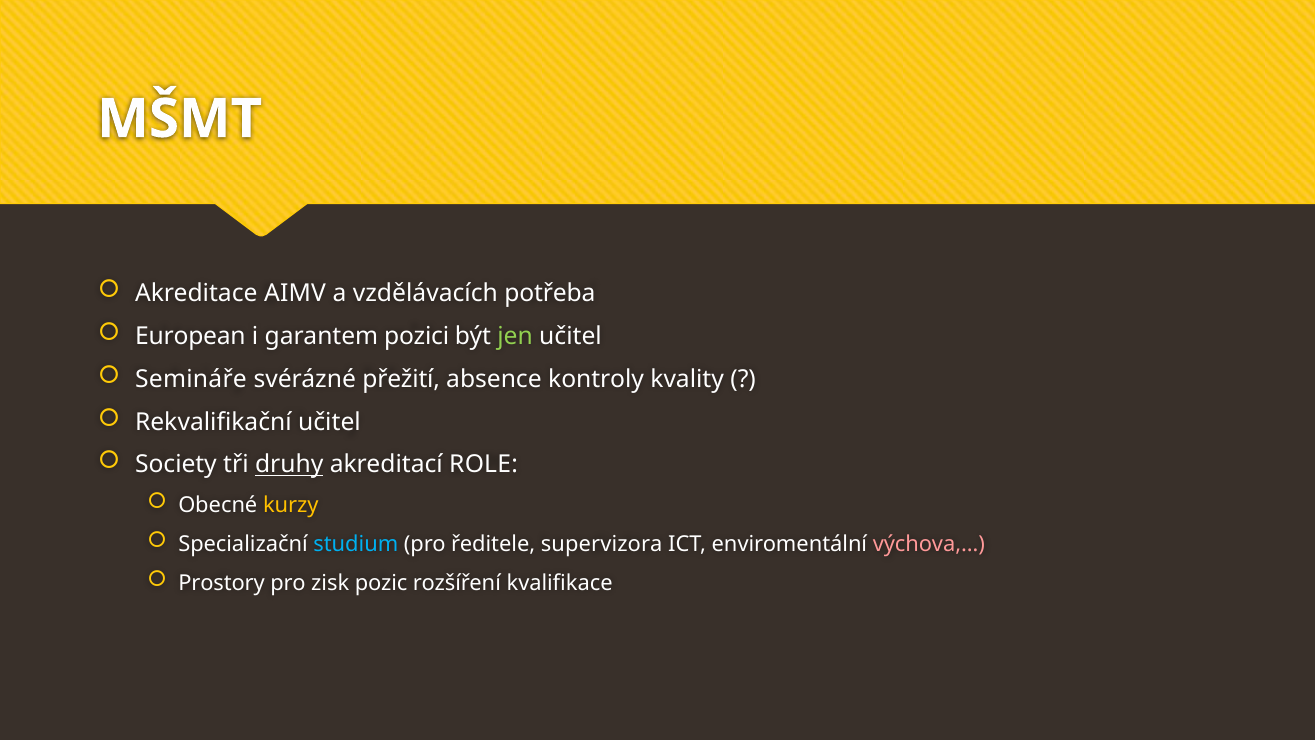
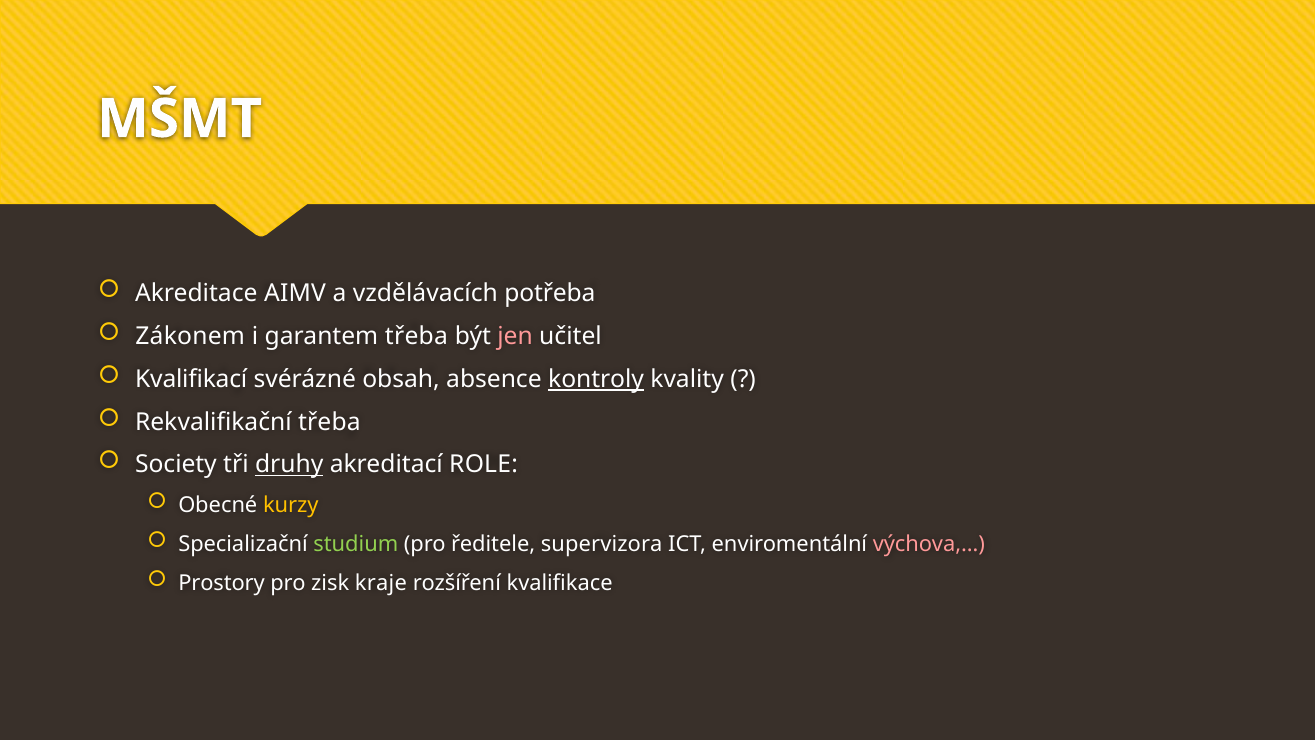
European: European -> Zákonem
garantem pozici: pozici -> třeba
jen colour: light green -> pink
Semináře: Semináře -> Kvalifikací
přežití: přežití -> obsah
kontroly underline: none -> present
Rekvalifikační učitel: učitel -> třeba
studium colour: light blue -> light green
pozic: pozic -> kraje
